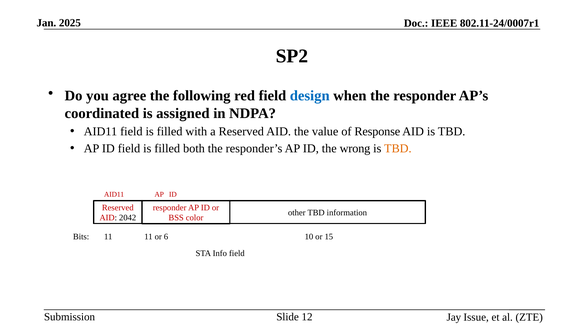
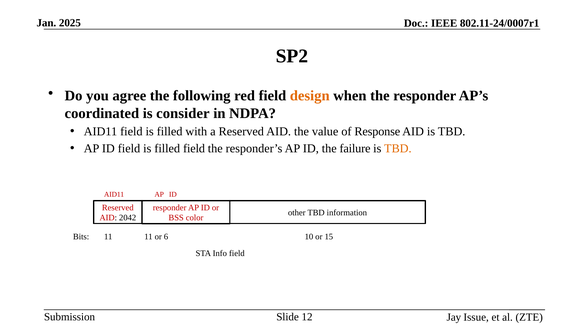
design colour: blue -> orange
assigned: assigned -> consider
filled both: both -> field
wrong: wrong -> failure
